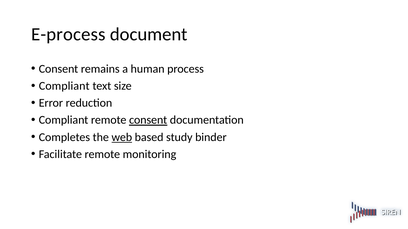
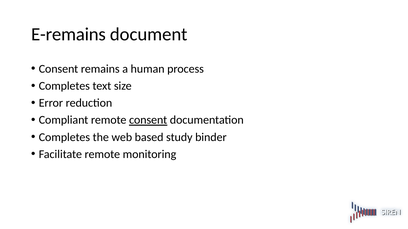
E-process: E-process -> E-remains
Compliant at (64, 86): Compliant -> Completes
web underline: present -> none
